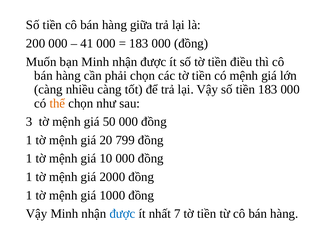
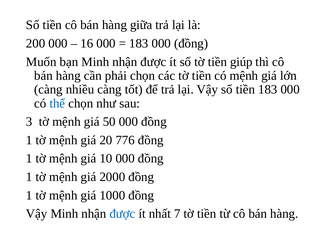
41: 41 -> 16
điều: điều -> giúp
thể colour: orange -> blue
799: 799 -> 776
